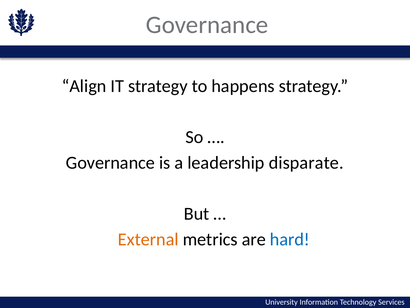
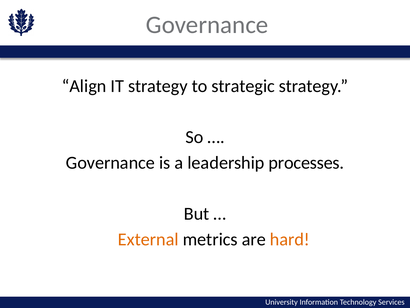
happens: happens -> strategic
disparate: disparate -> processes
hard colour: blue -> orange
